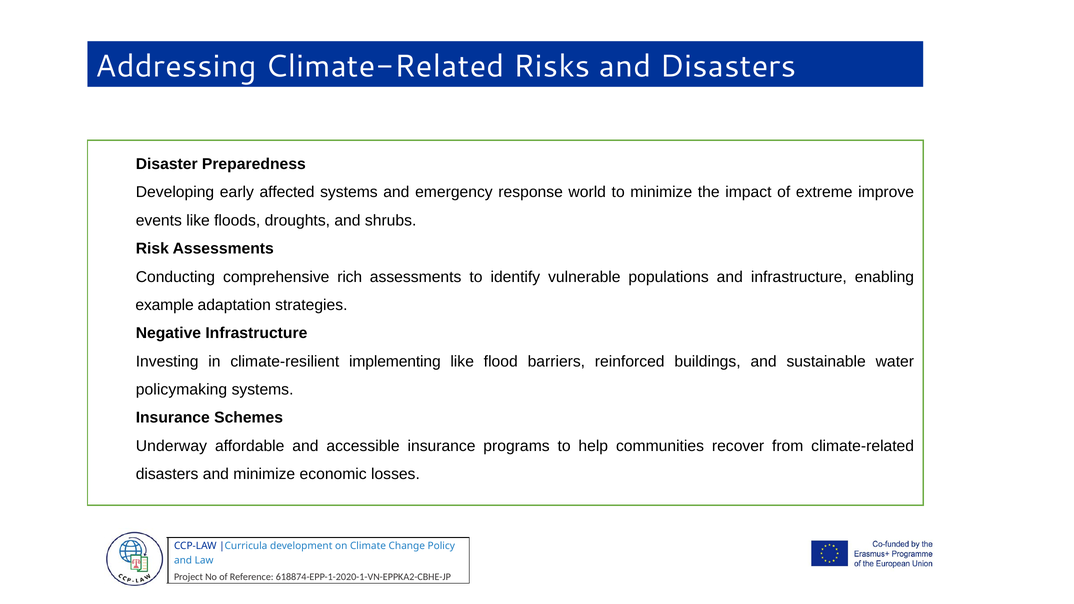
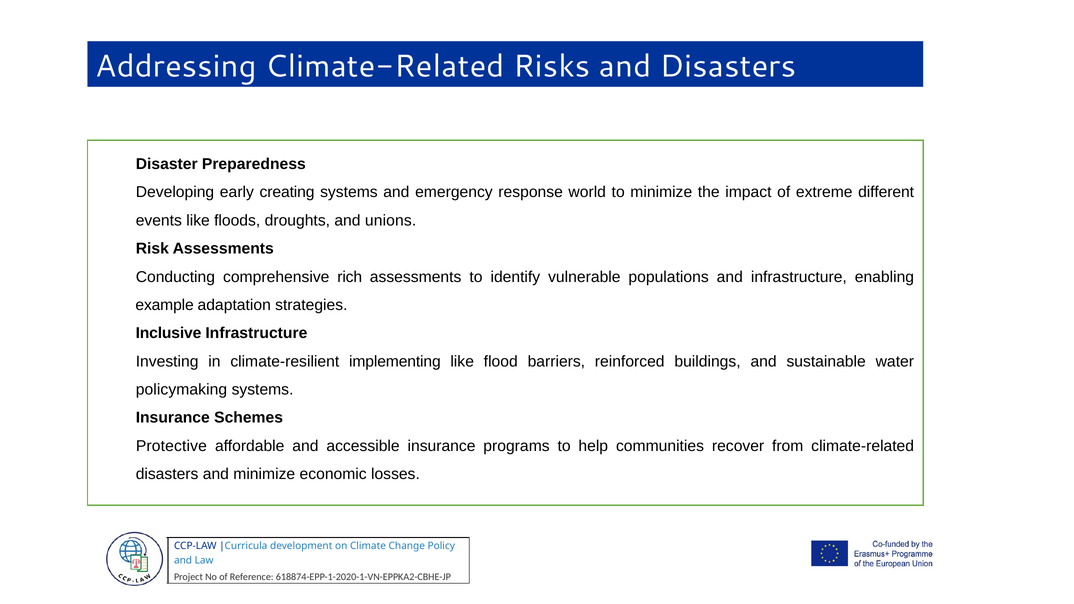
affected: affected -> creating
improve: improve -> different
shrubs: shrubs -> unions
Negative: Negative -> Inclusive
Underway: Underway -> Protective
